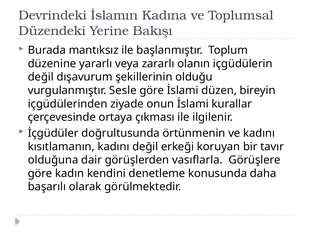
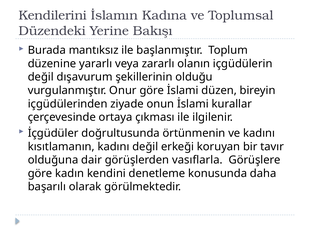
Devrindeki: Devrindeki -> Kendilerini
Sesle: Sesle -> Onur
